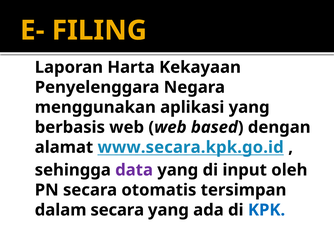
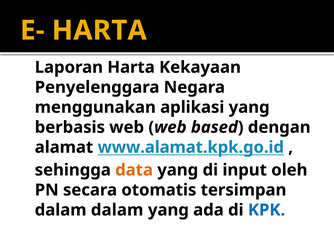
E- FILING: FILING -> HARTA
www.secara.kpk.go.id: www.secara.kpk.go.id -> www.alamat.kpk.go.id
data colour: purple -> orange
dalam secara: secara -> dalam
